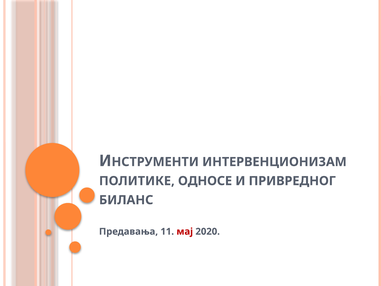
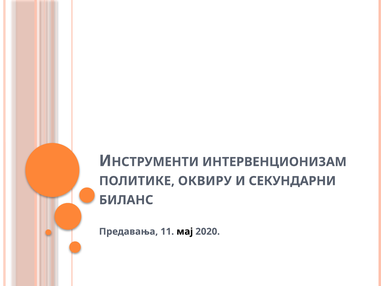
ОДНОСЕ: ОДНОСЕ -> ОКВИРУ
ПРИВРЕДНОГ: ПРИВРЕДНОГ -> СЕКУНДАРНИ
мај colour: red -> black
